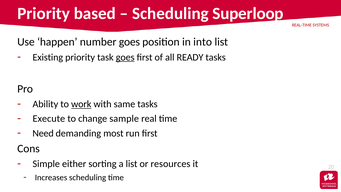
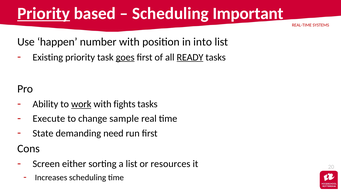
Priority at (44, 13) underline: none -> present
Superloop: Superloop -> Important
number goes: goes -> with
READY underline: none -> present
same: same -> fights
Need: Need -> State
most: most -> need
Simple: Simple -> Screen
